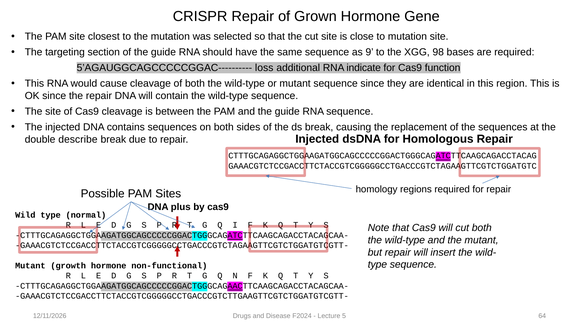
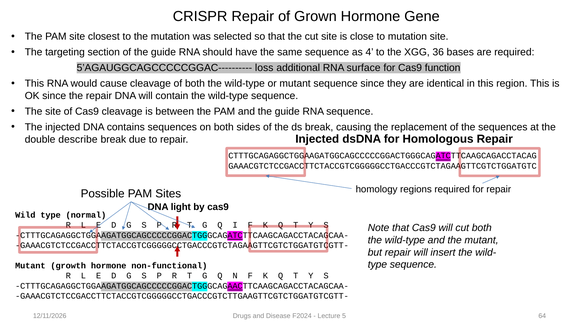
9: 9 -> 4
98: 98 -> 36
indicate: indicate -> surface
plus: plus -> light
